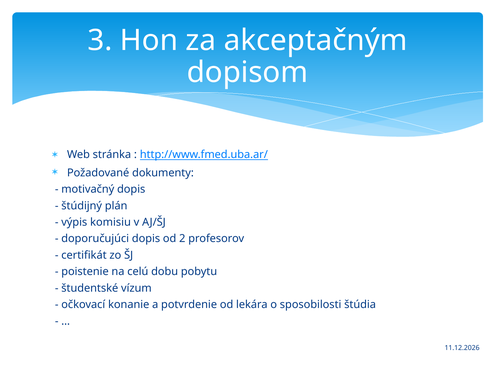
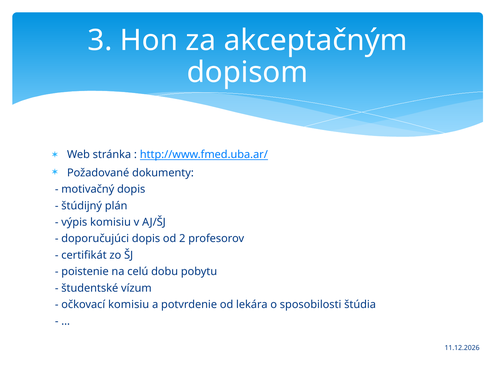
očkovací konanie: konanie -> komisiu
